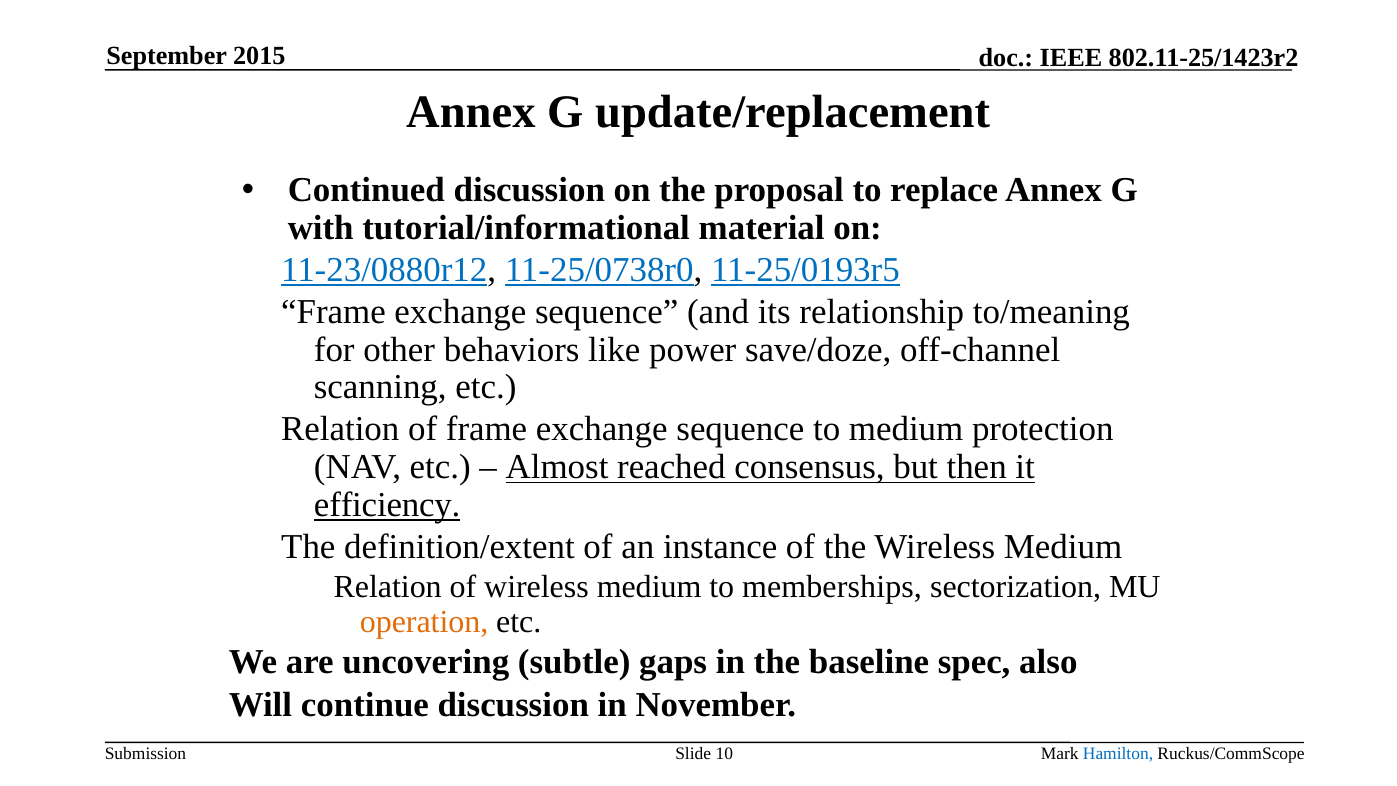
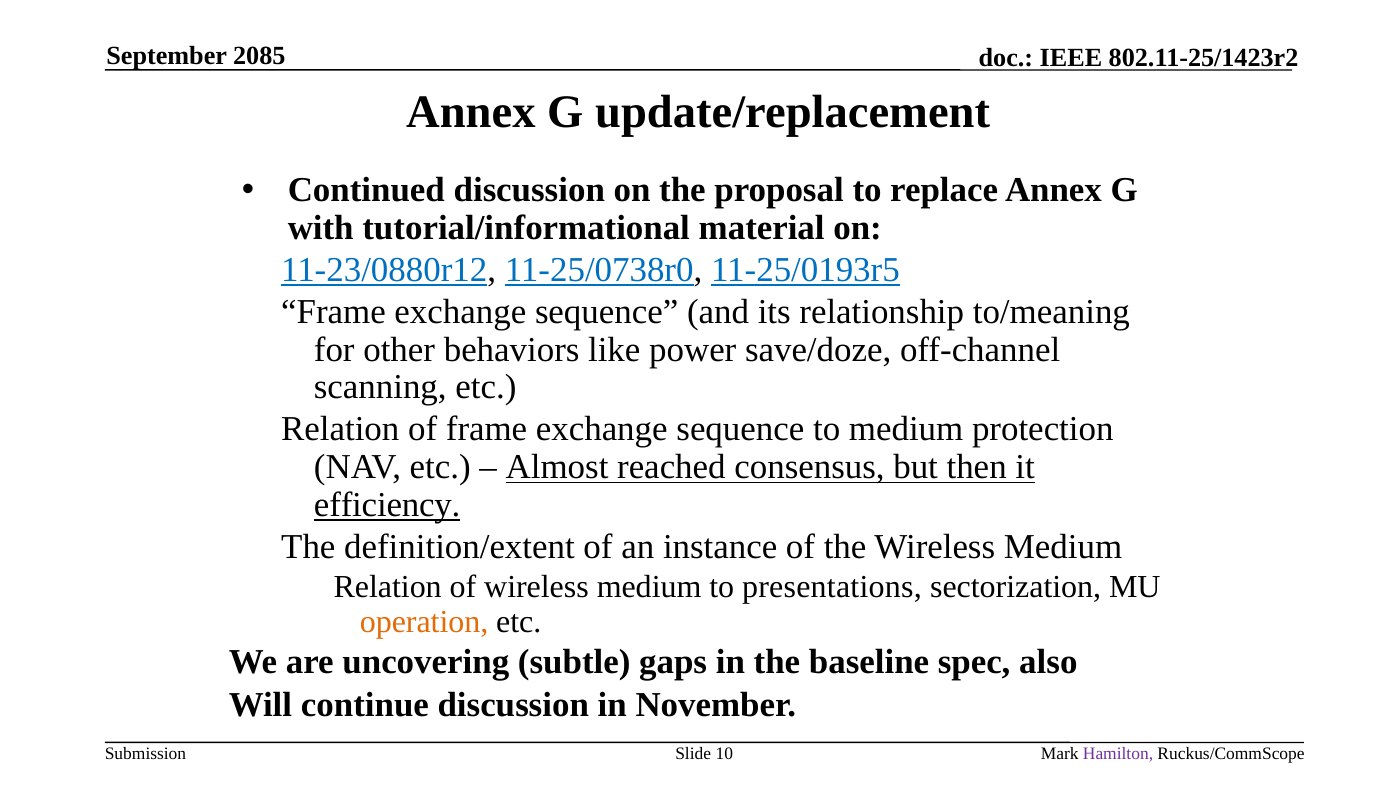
2015: 2015 -> 2085
memberships: memberships -> presentations
Hamilton colour: blue -> purple
